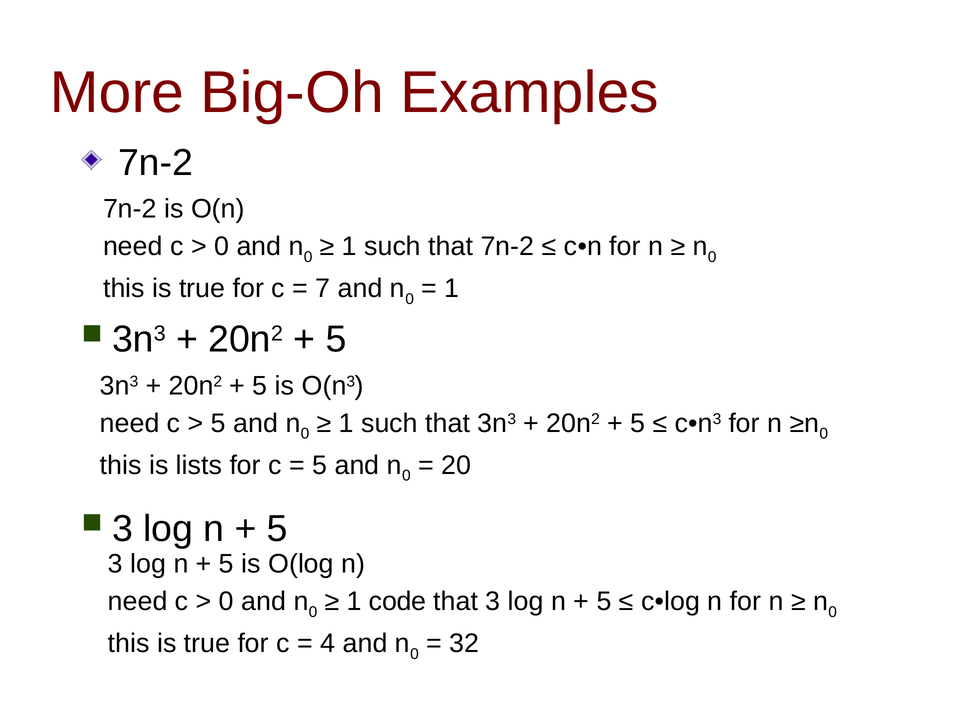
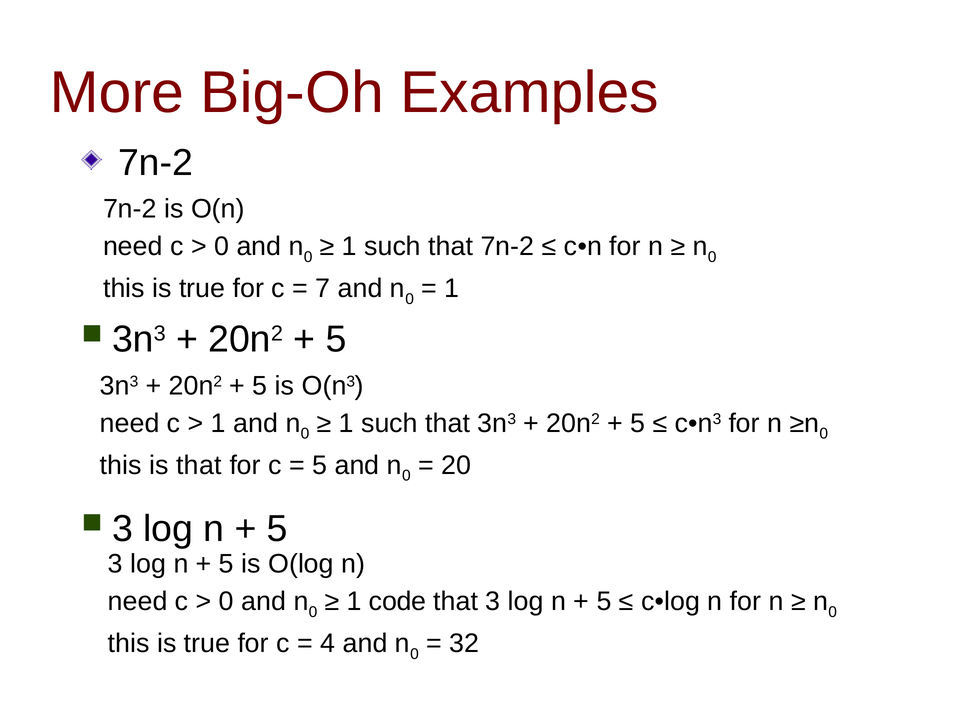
5 at (218, 423): 5 -> 1
is lists: lists -> that
